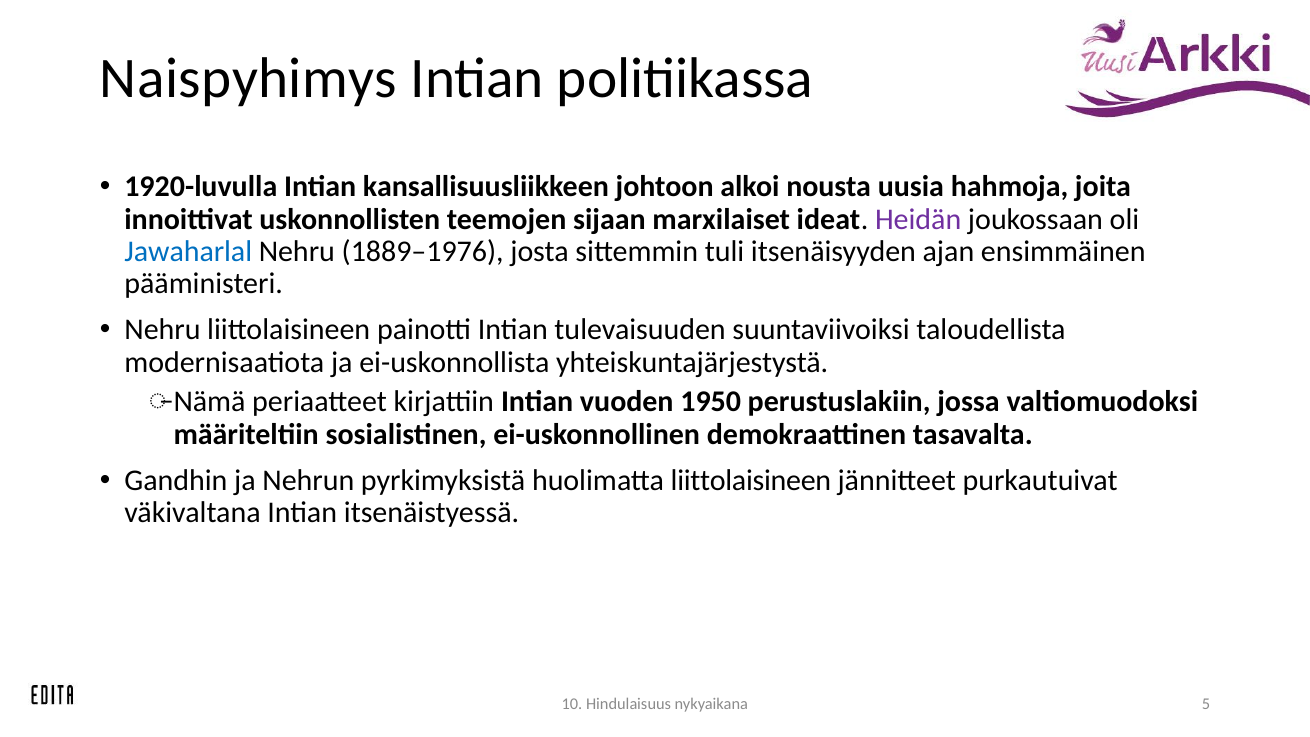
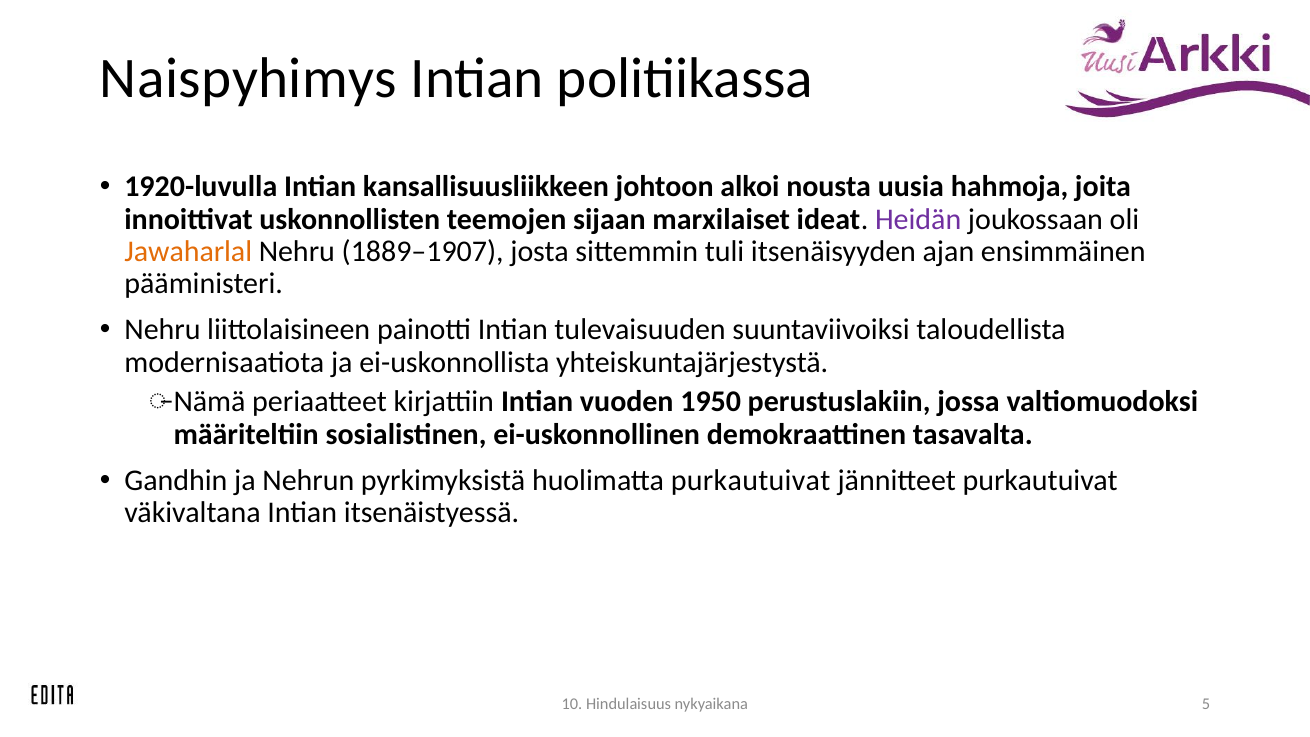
Jawaharlal colour: blue -> orange
1889–1976: 1889–1976 -> 1889–1907
huolimatta liittolaisineen: liittolaisineen -> purkautuivat
